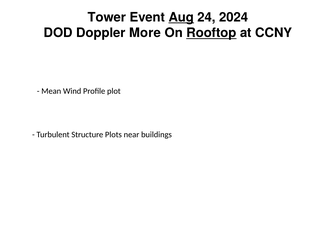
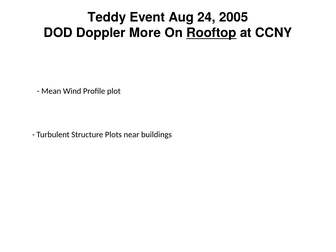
Tower: Tower -> Teddy
Aug underline: present -> none
2024: 2024 -> 2005
